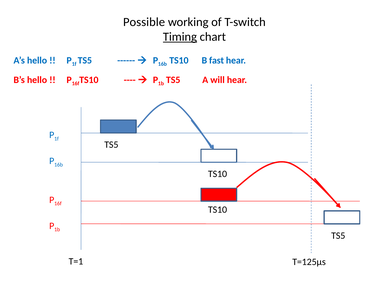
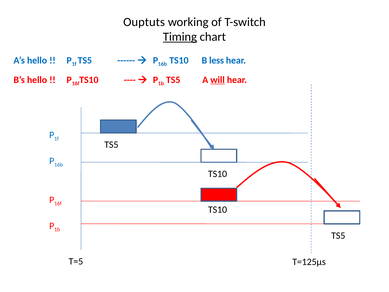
Possible: Possible -> Ouptuts
fast: fast -> less
will underline: none -> present
T=1: T=1 -> T=5
